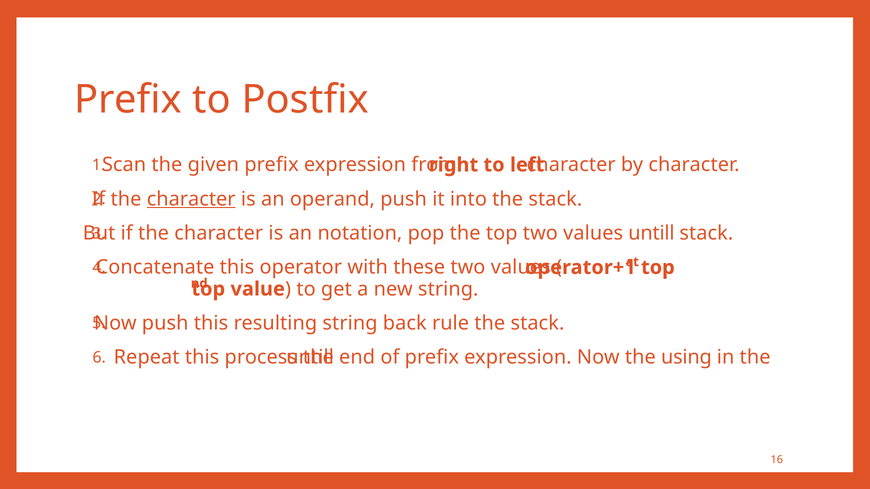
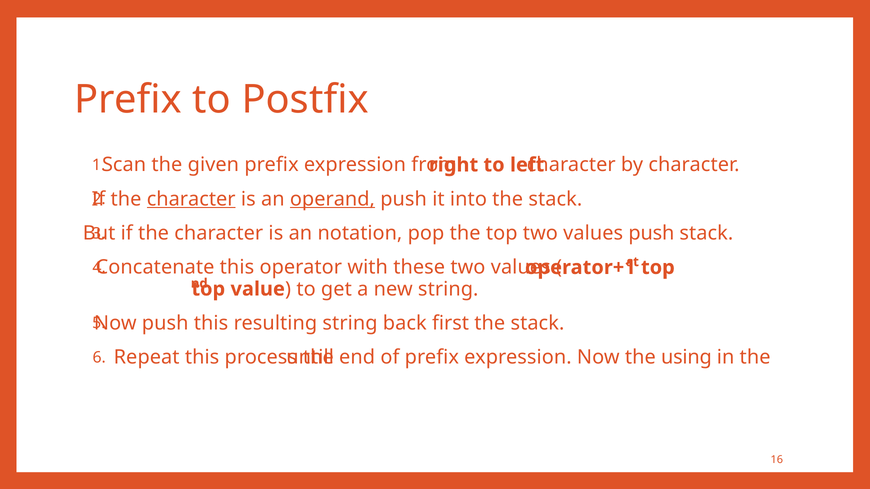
operand underline: none -> present
values untill: untill -> push
rule: rule -> first
